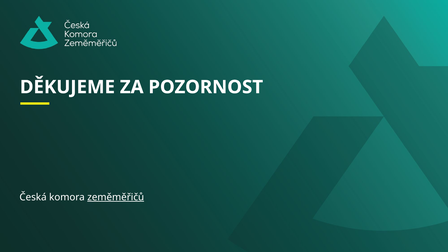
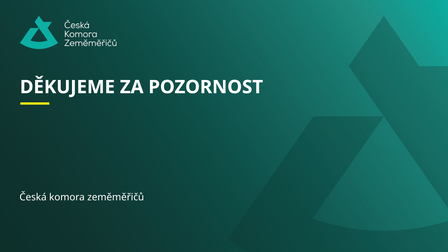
zeměměřičů underline: present -> none
